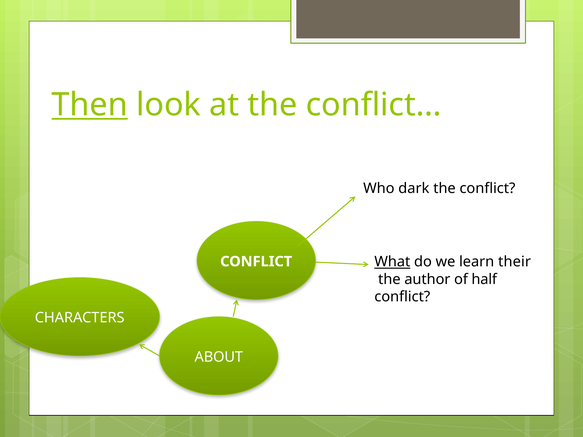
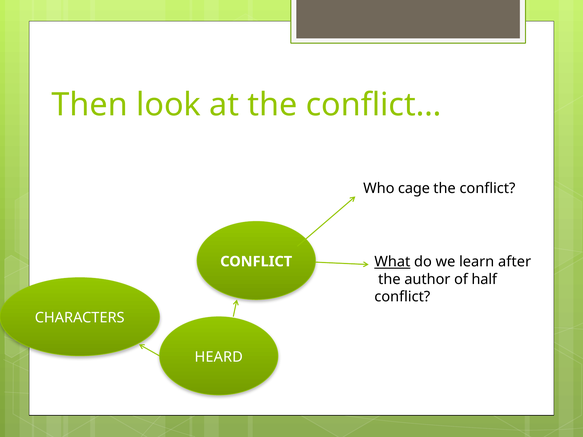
Then underline: present -> none
dark: dark -> cage
their: their -> after
ABOUT: ABOUT -> HEARD
